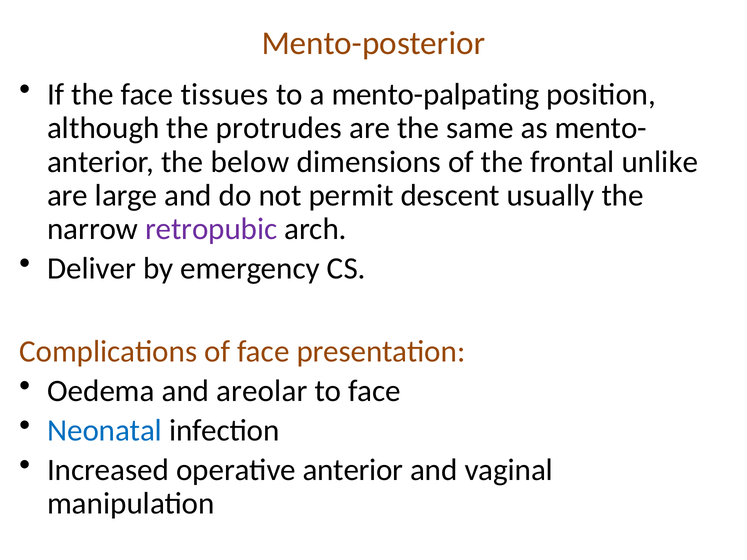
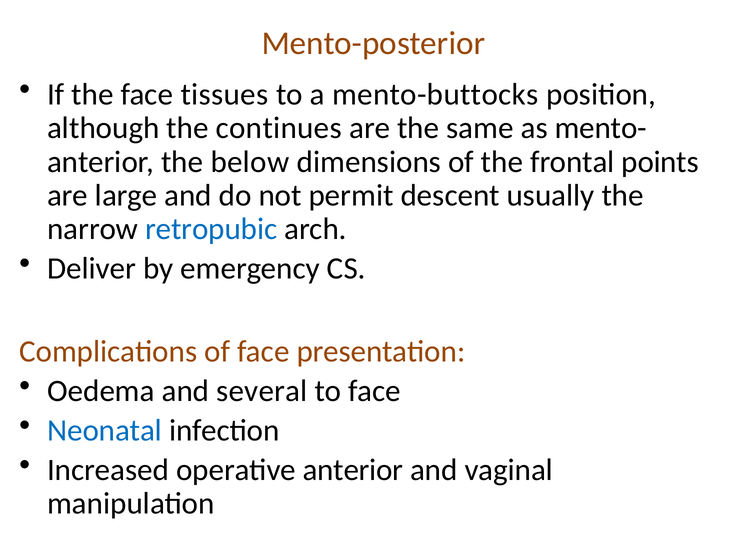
mento-palpating: mento-palpating -> mento-buttocks
protrudes: protrudes -> continues
unlike: unlike -> points
retropubic colour: purple -> blue
areolar: areolar -> several
